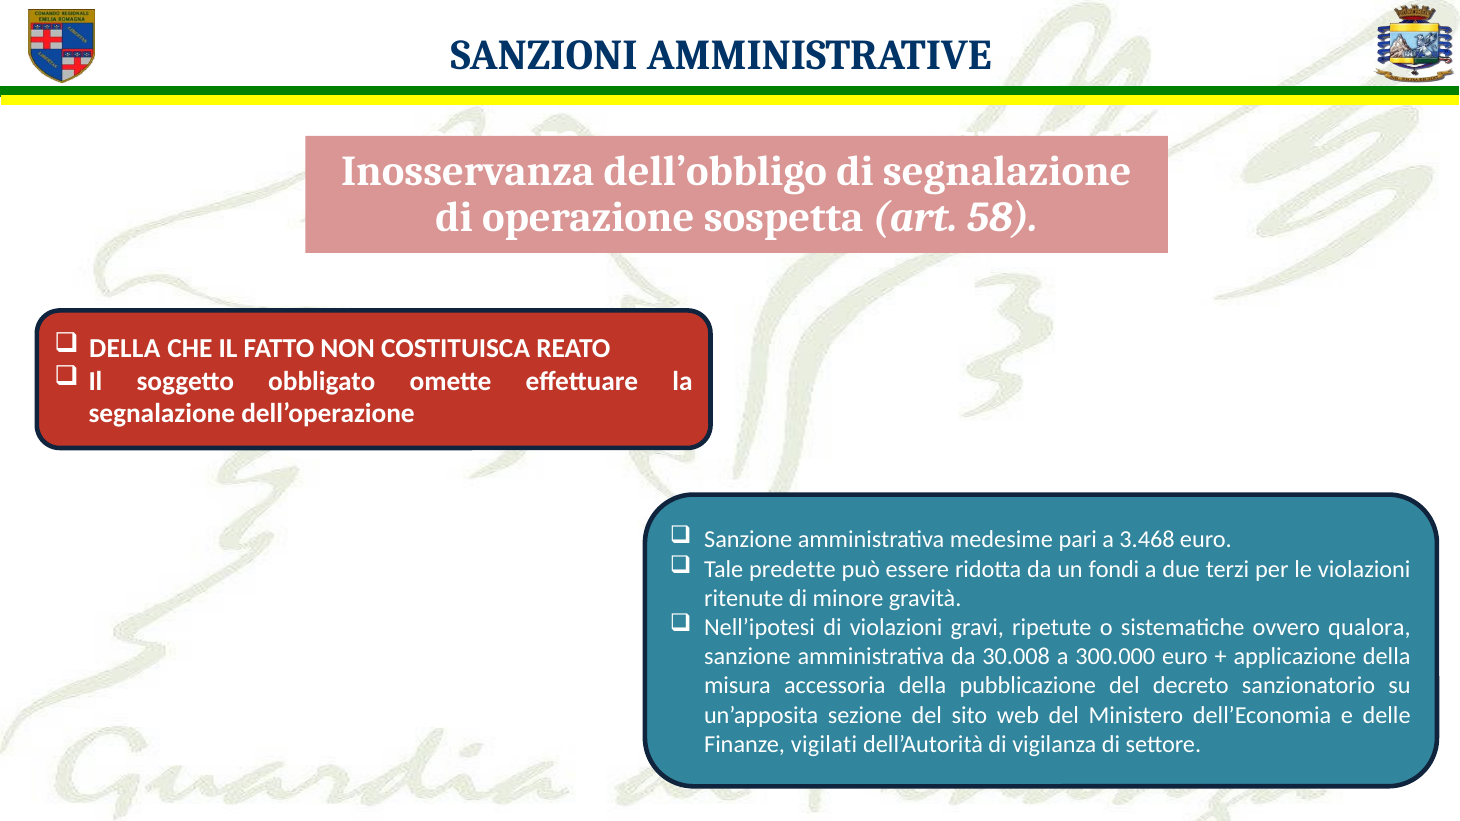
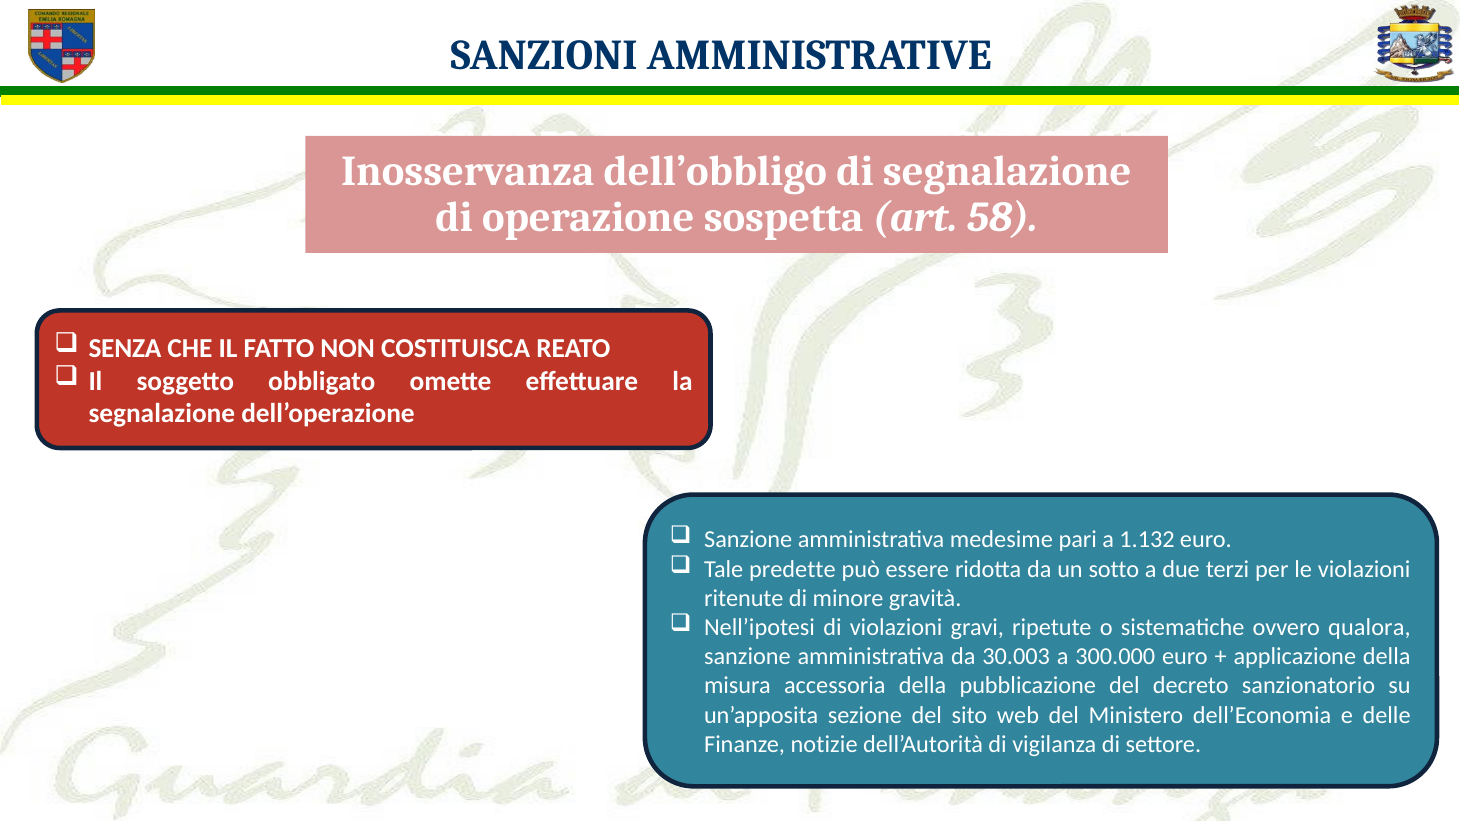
DELLA at (125, 348): DELLA -> SENZA
3.468: 3.468 -> 1.132
fondi: fondi -> sotto
30.008: 30.008 -> 30.003
vigilati: vigilati -> notizie
